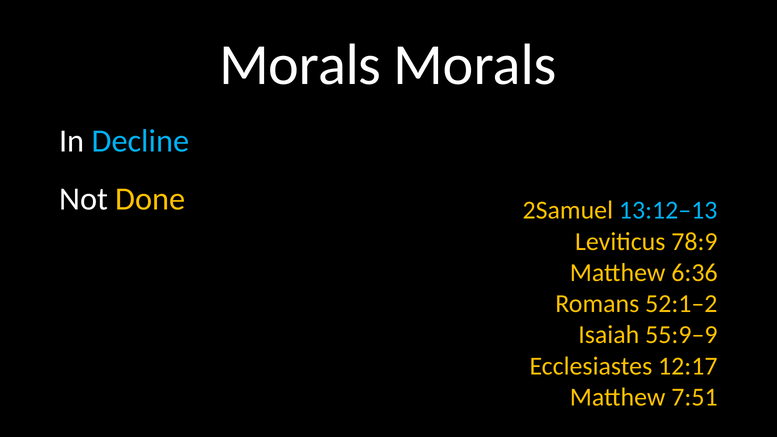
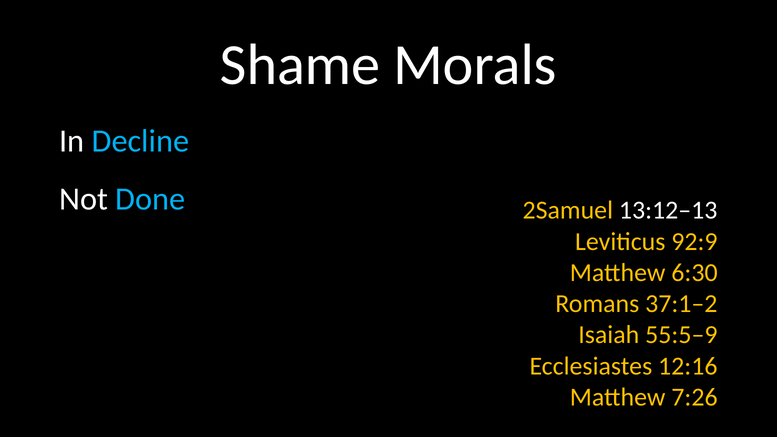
Morals at (300, 65): Morals -> Shame
Done colour: yellow -> light blue
13:12–13 colour: light blue -> white
78:9: 78:9 -> 92:9
6:36: 6:36 -> 6:30
52:1–2: 52:1–2 -> 37:1–2
55:9–9: 55:9–9 -> 55:5–9
12:17: 12:17 -> 12:16
7:51: 7:51 -> 7:26
